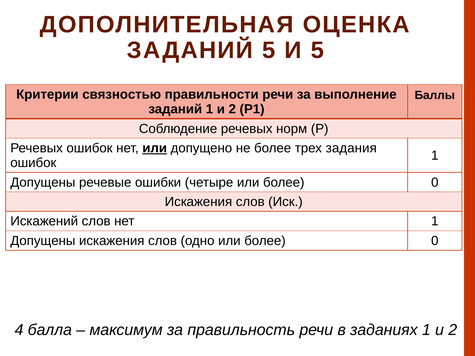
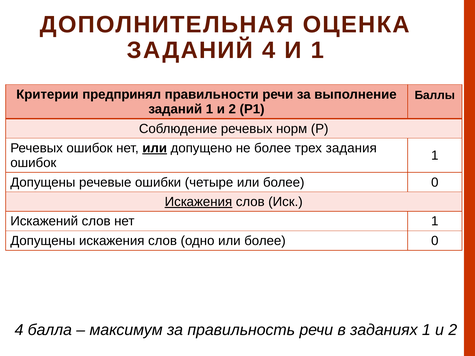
ЗАДАНИЙ 5: 5 -> 4
И 5: 5 -> 1
связностью: связностью -> предпринял
Искажения at (198, 202) underline: none -> present
